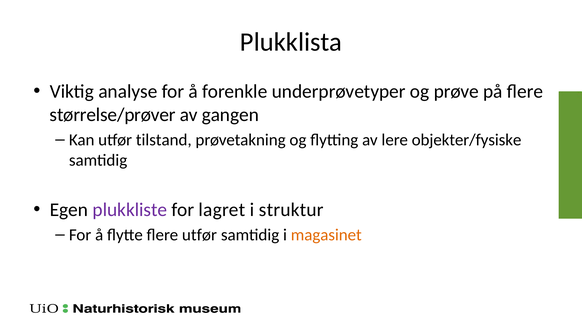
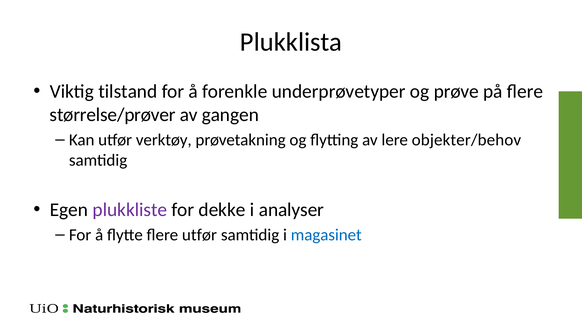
analyse: analyse -> tilstand
tilstand: tilstand -> verktøy
objekter/fysiske: objekter/fysiske -> objekter/behov
lagret: lagret -> dekke
struktur: struktur -> analyser
magasinet colour: orange -> blue
